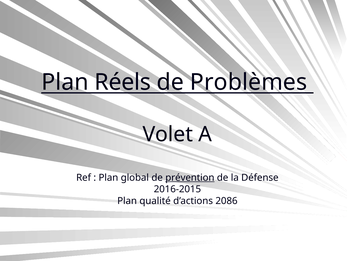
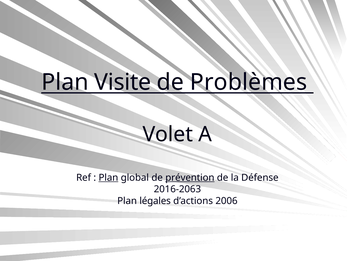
Réels: Réels -> Visite
Plan at (108, 177) underline: none -> present
2016-2015: 2016-2015 -> 2016-2063
qualité: qualité -> légales
2086: 2086 -> 2006
